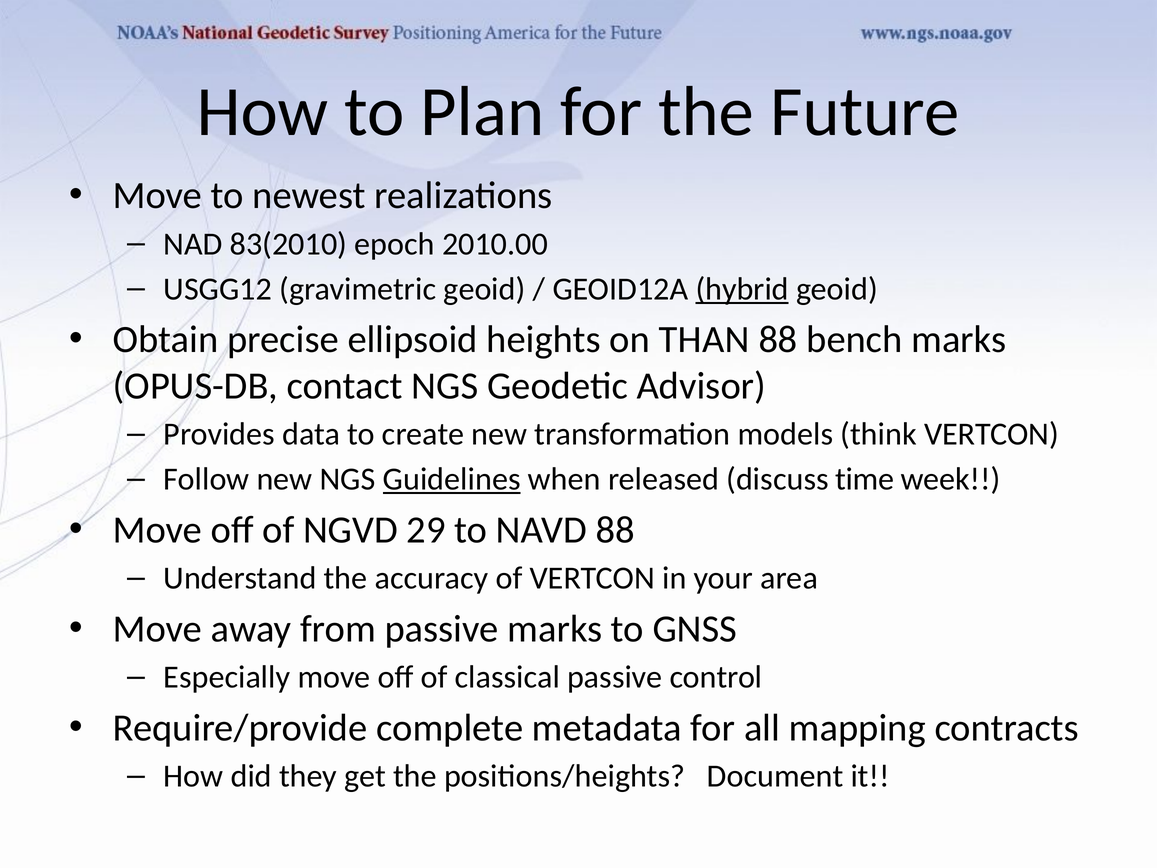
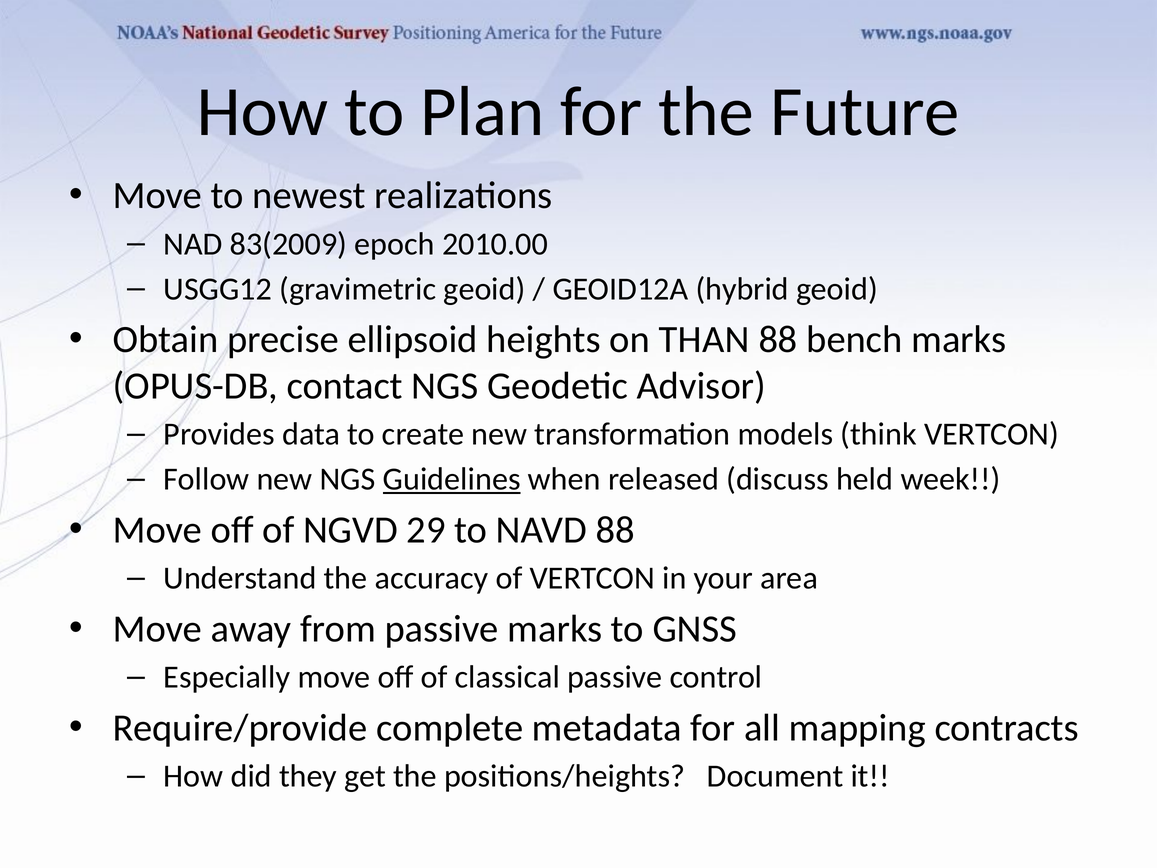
83(2010: 83(2010 -> 83(2009
hybrid underline: present -> none
time: time -> held
